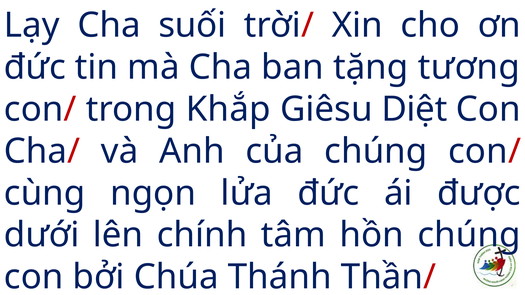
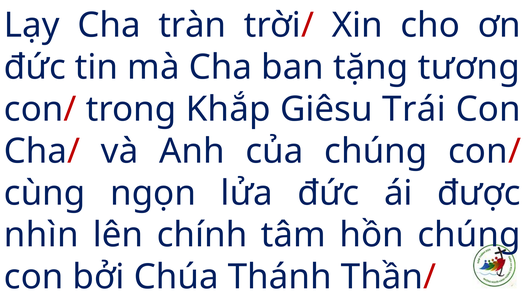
suối: suối -> tràn
Diệt: Diệt -> Trái
dưới: dưới -> nhìn
